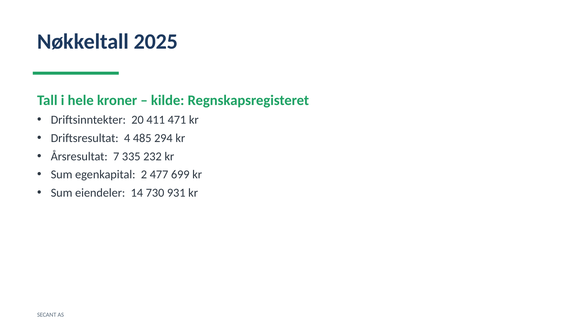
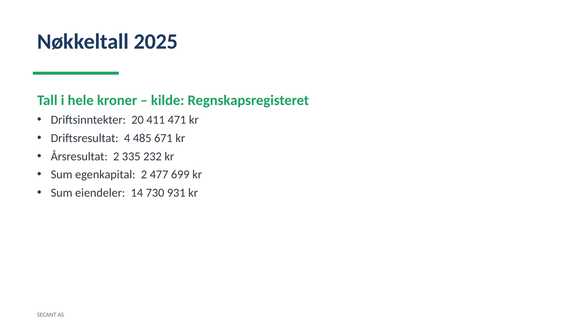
294: 294 -> 671
Årsresultat 7: 7 -> 2
